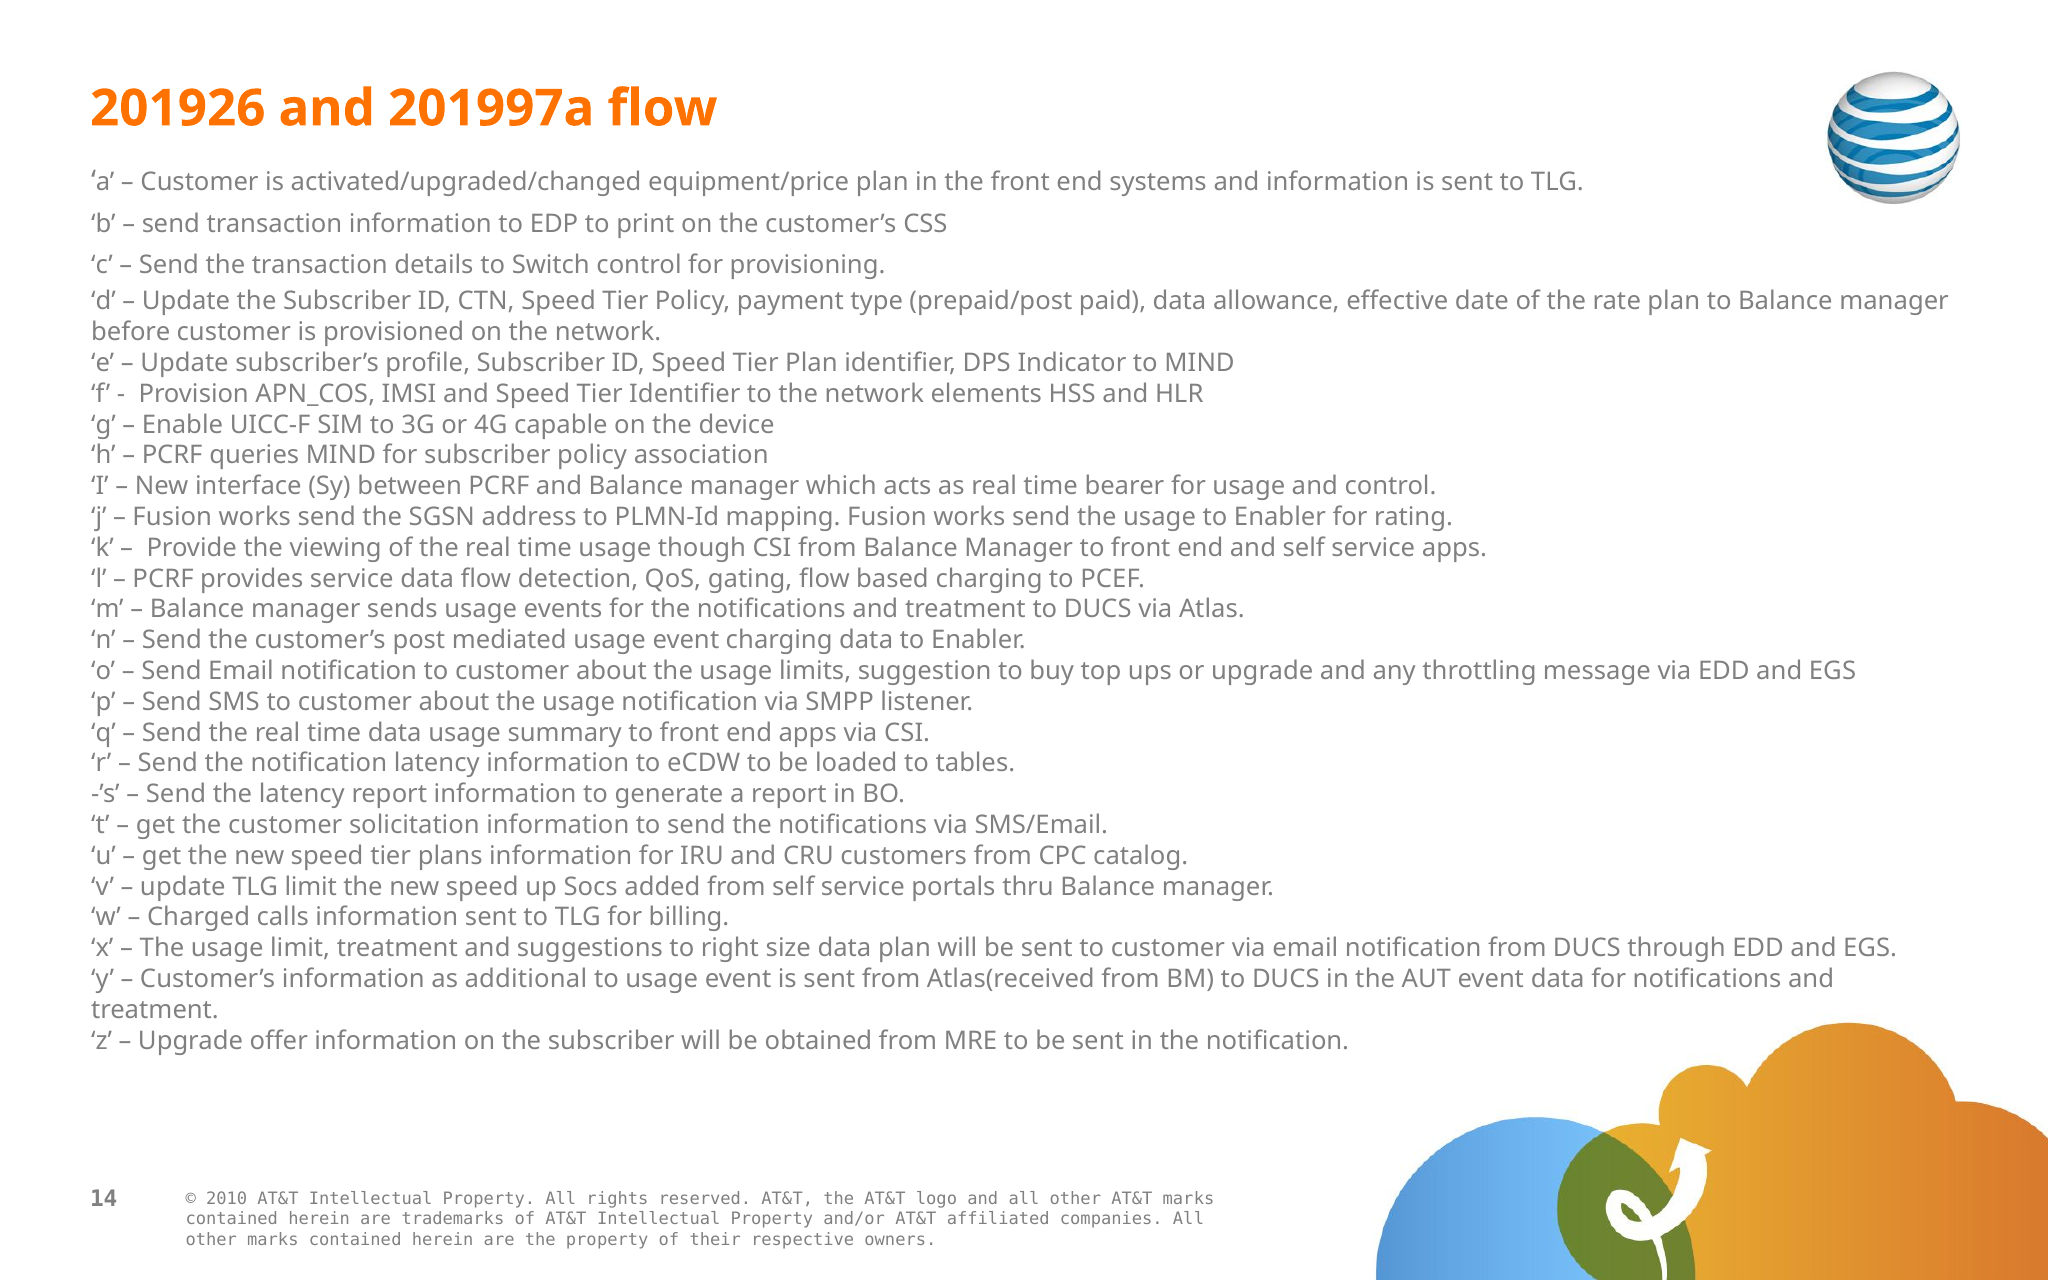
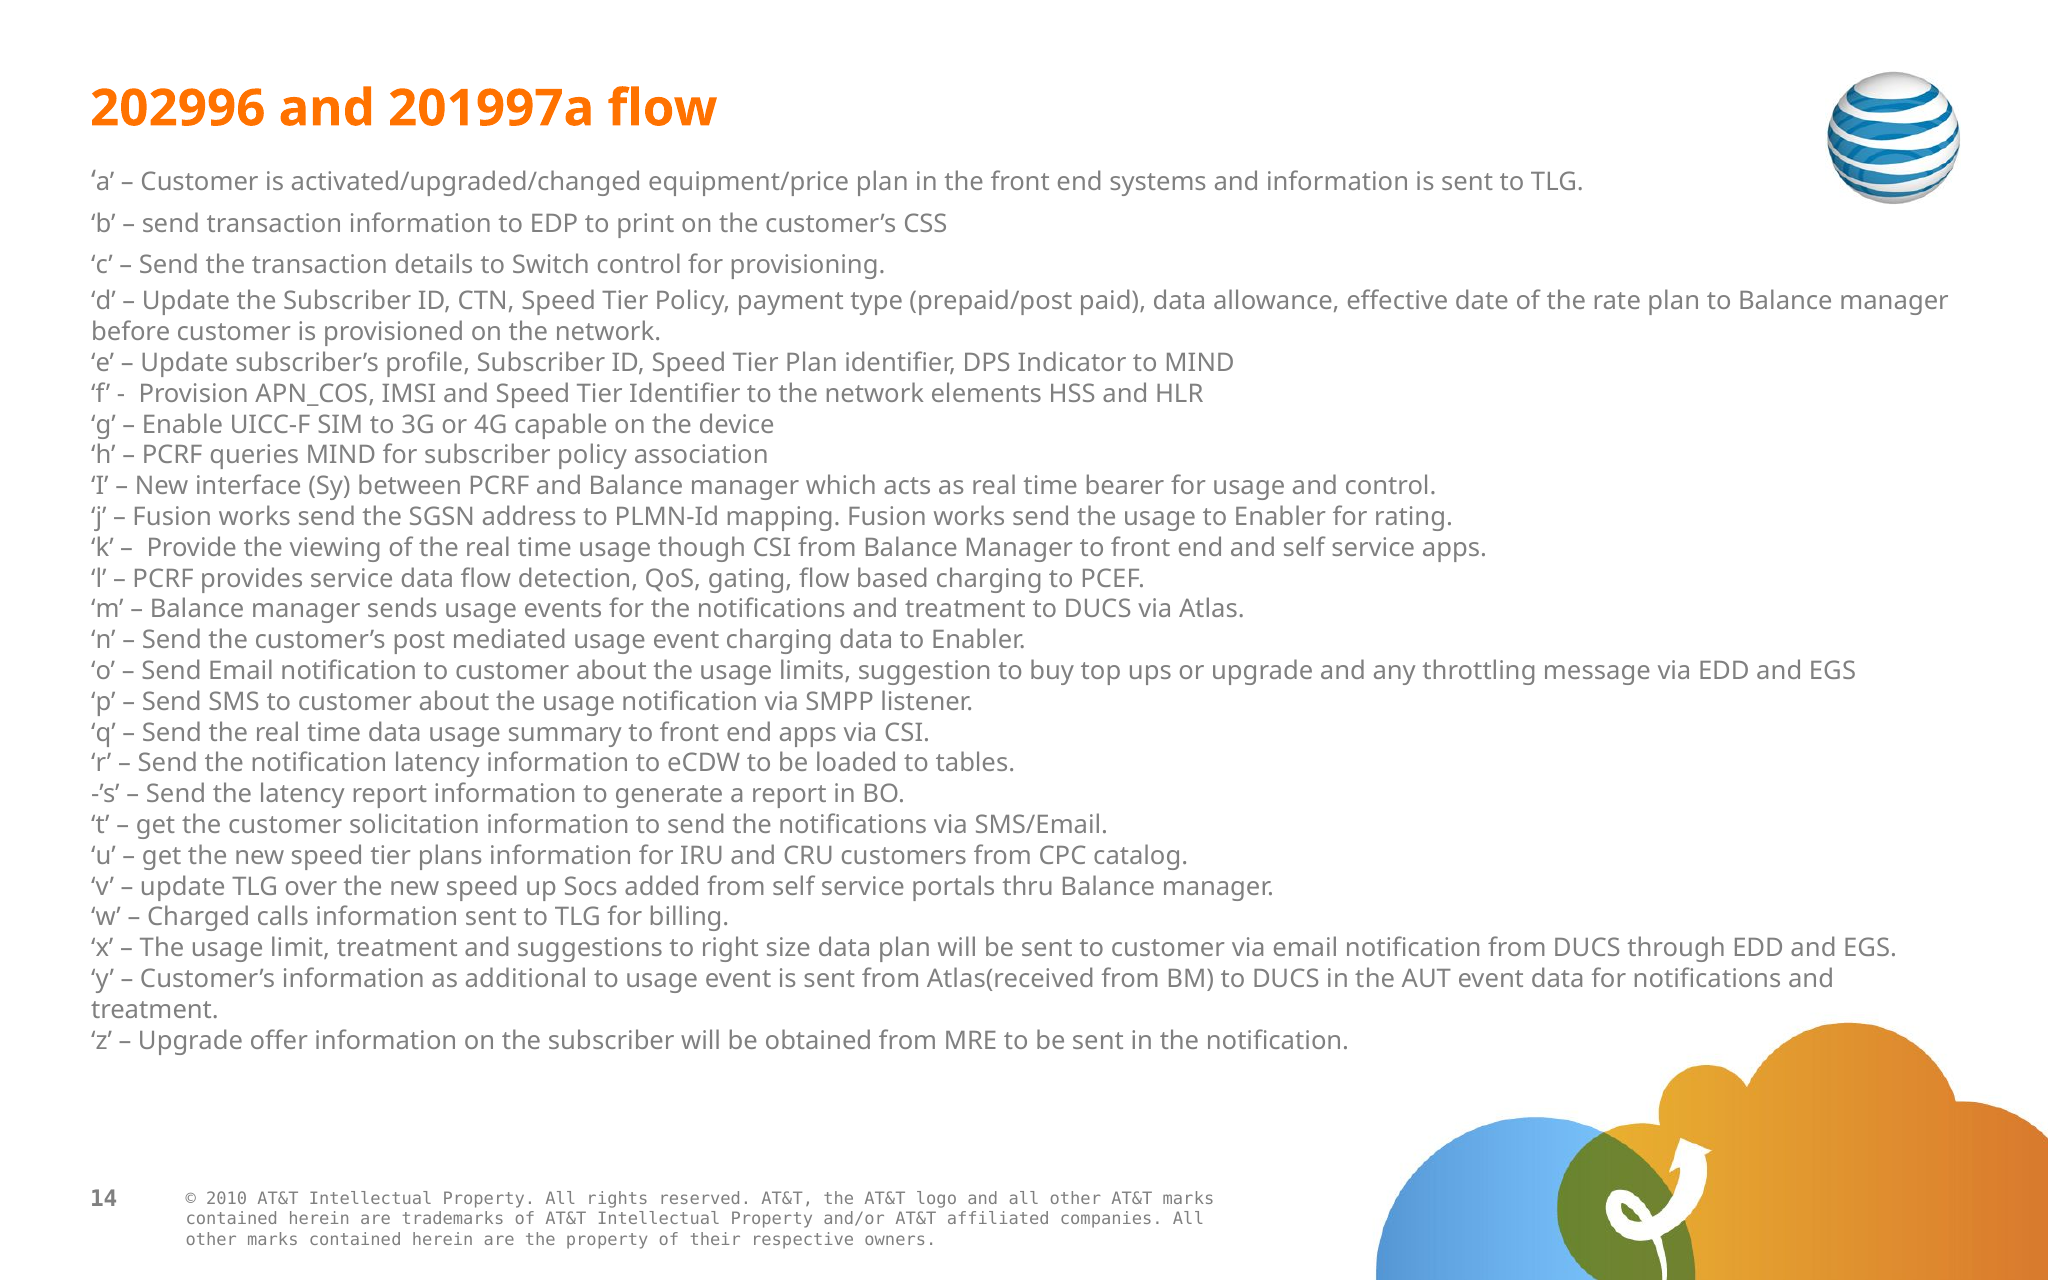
201926: 201926 -> 202996
TLG limit: limit -> over
